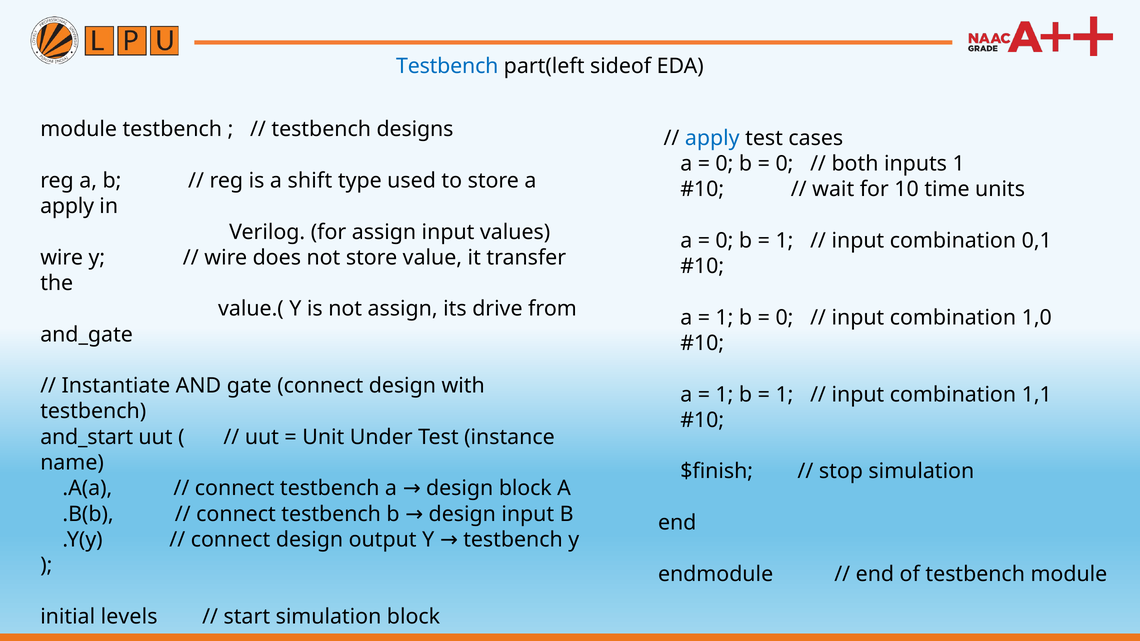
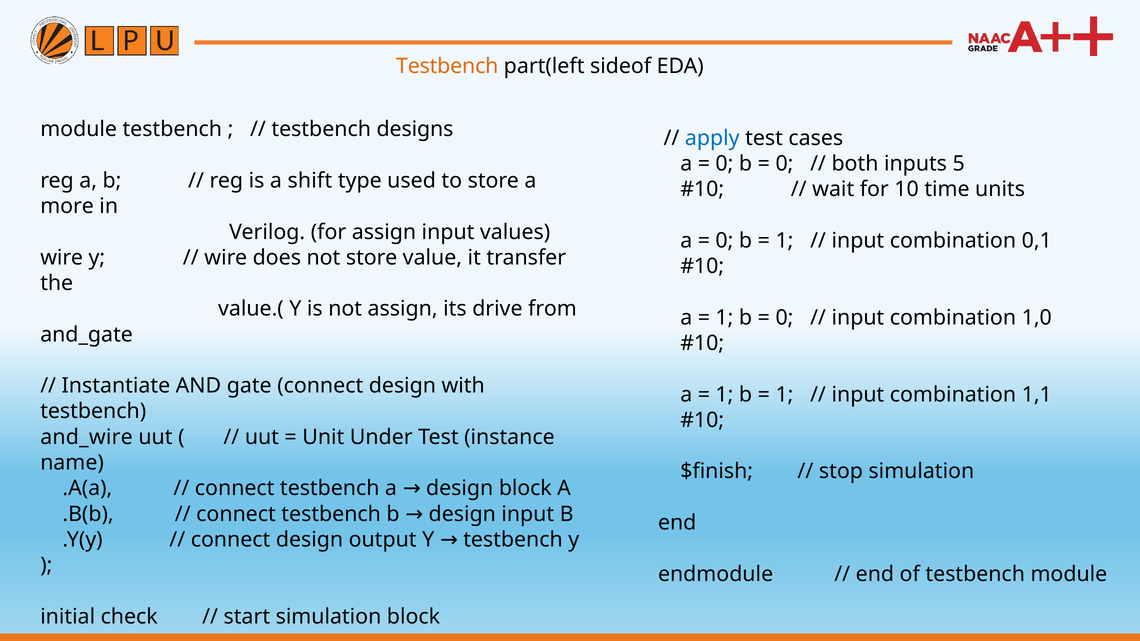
Testbench at (447, 66) colour: blue -> orange
inputs 1: 1 -> 5
apply at (67, 206): apply -> more
and_start: and_start -> and_wire
levels: levels -> check
